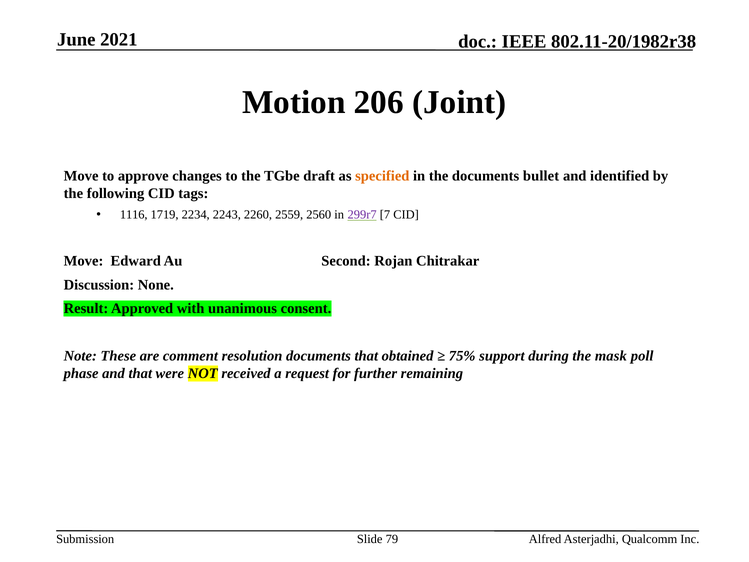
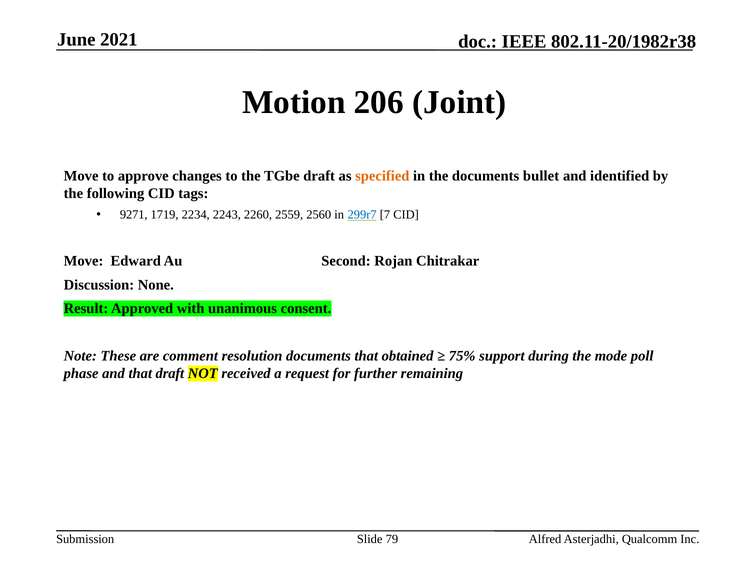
1116: 1116 -> 9271
299r7 colour: purple -> blue
mask: mask -> mode
that were: were -> draft
